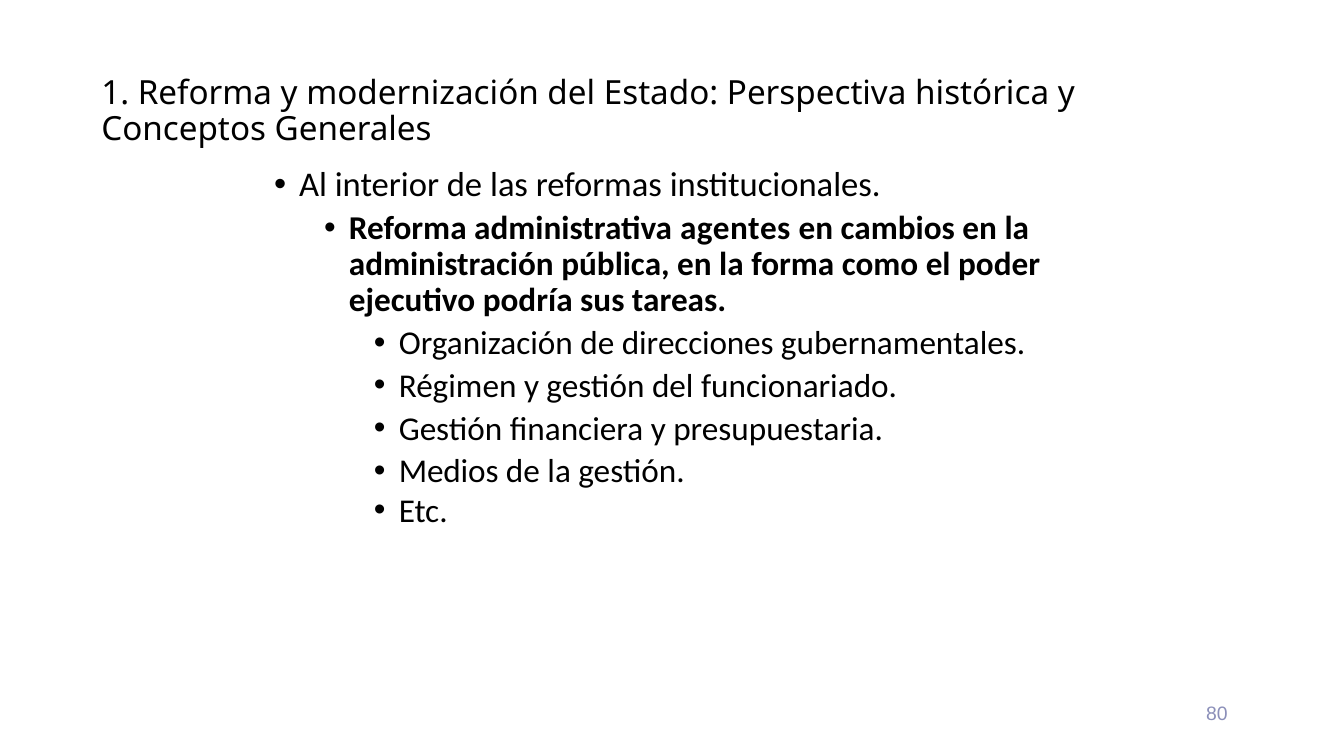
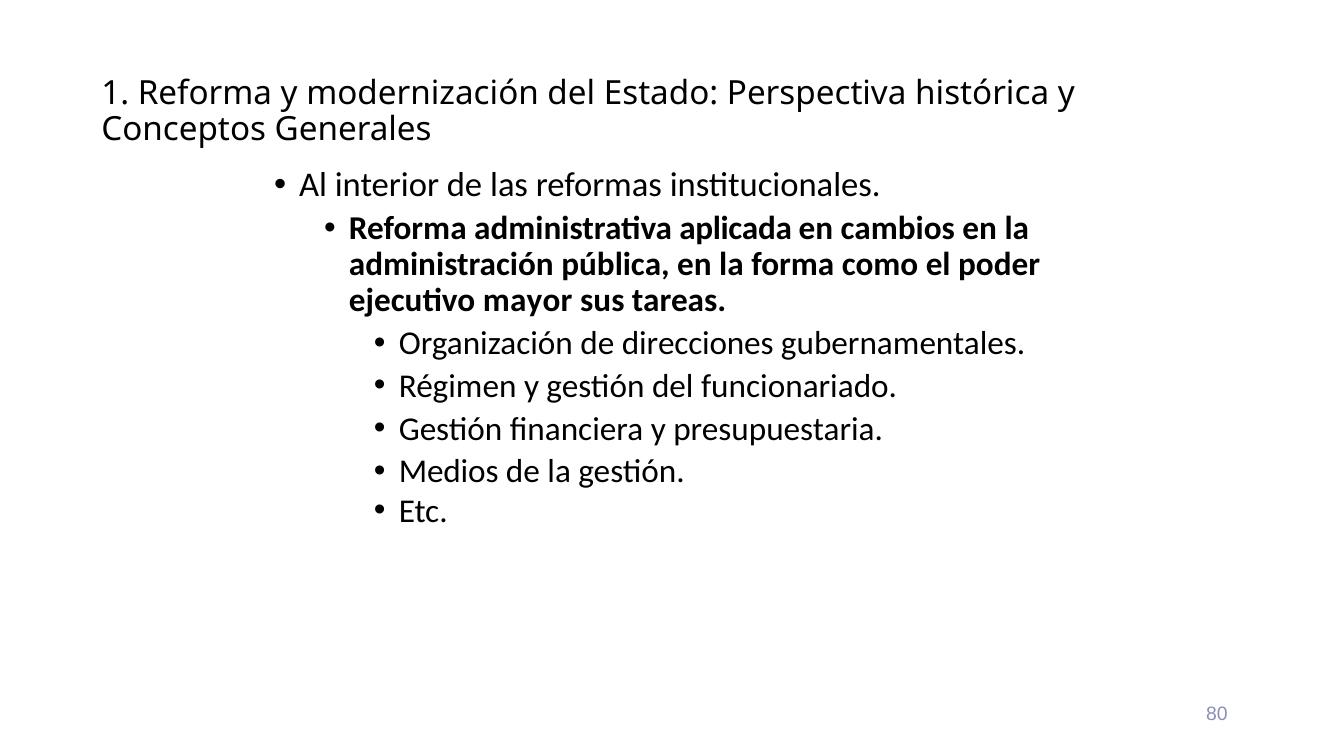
agentes: agentes -> aplicada
podría: podría -> mayor
